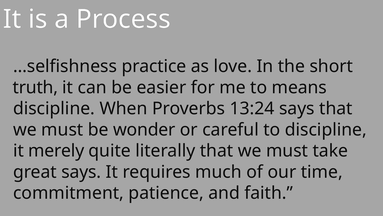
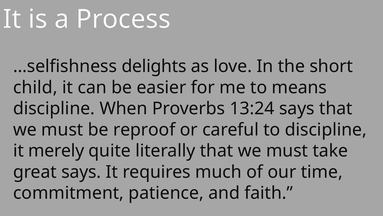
practice: practice -> delights
truth: truth -> child
wonder: wonder -> reproof
